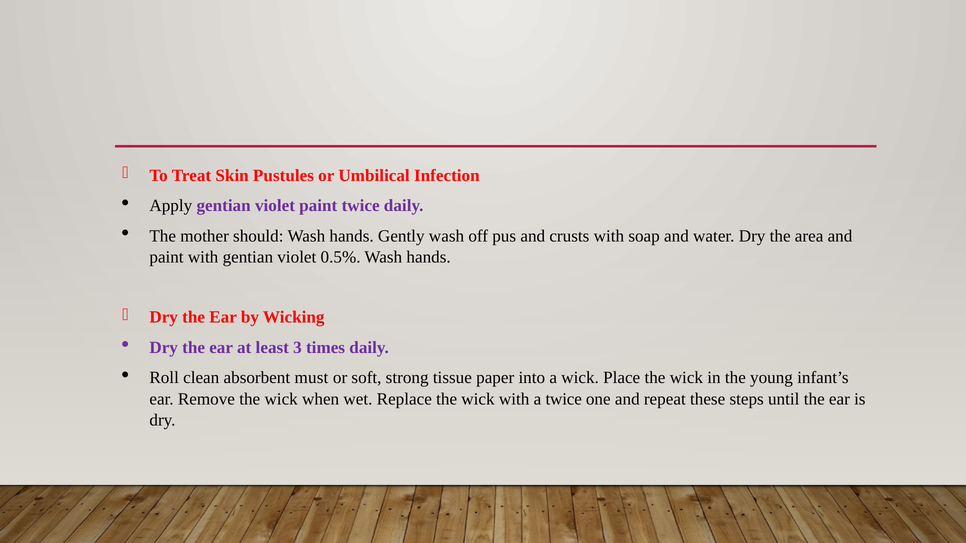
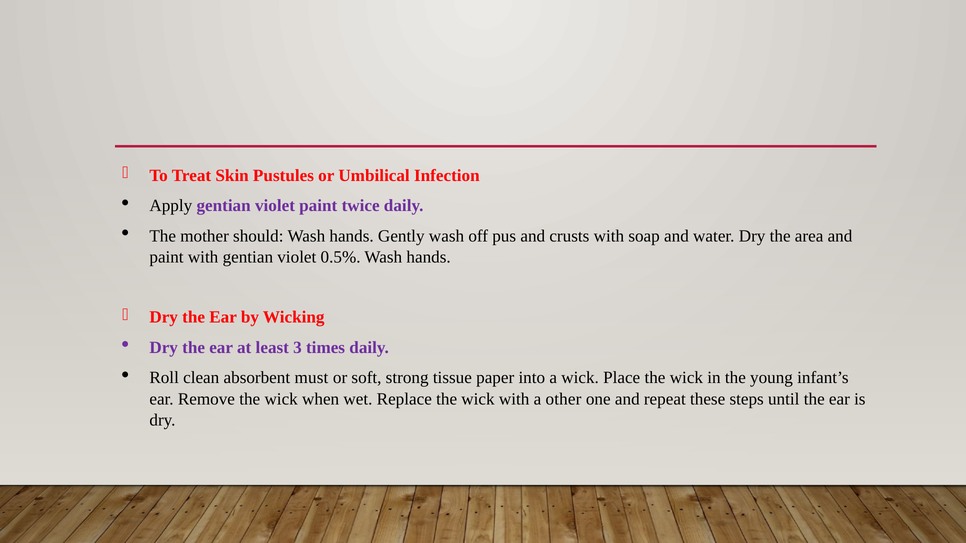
a twice: twice -> other
